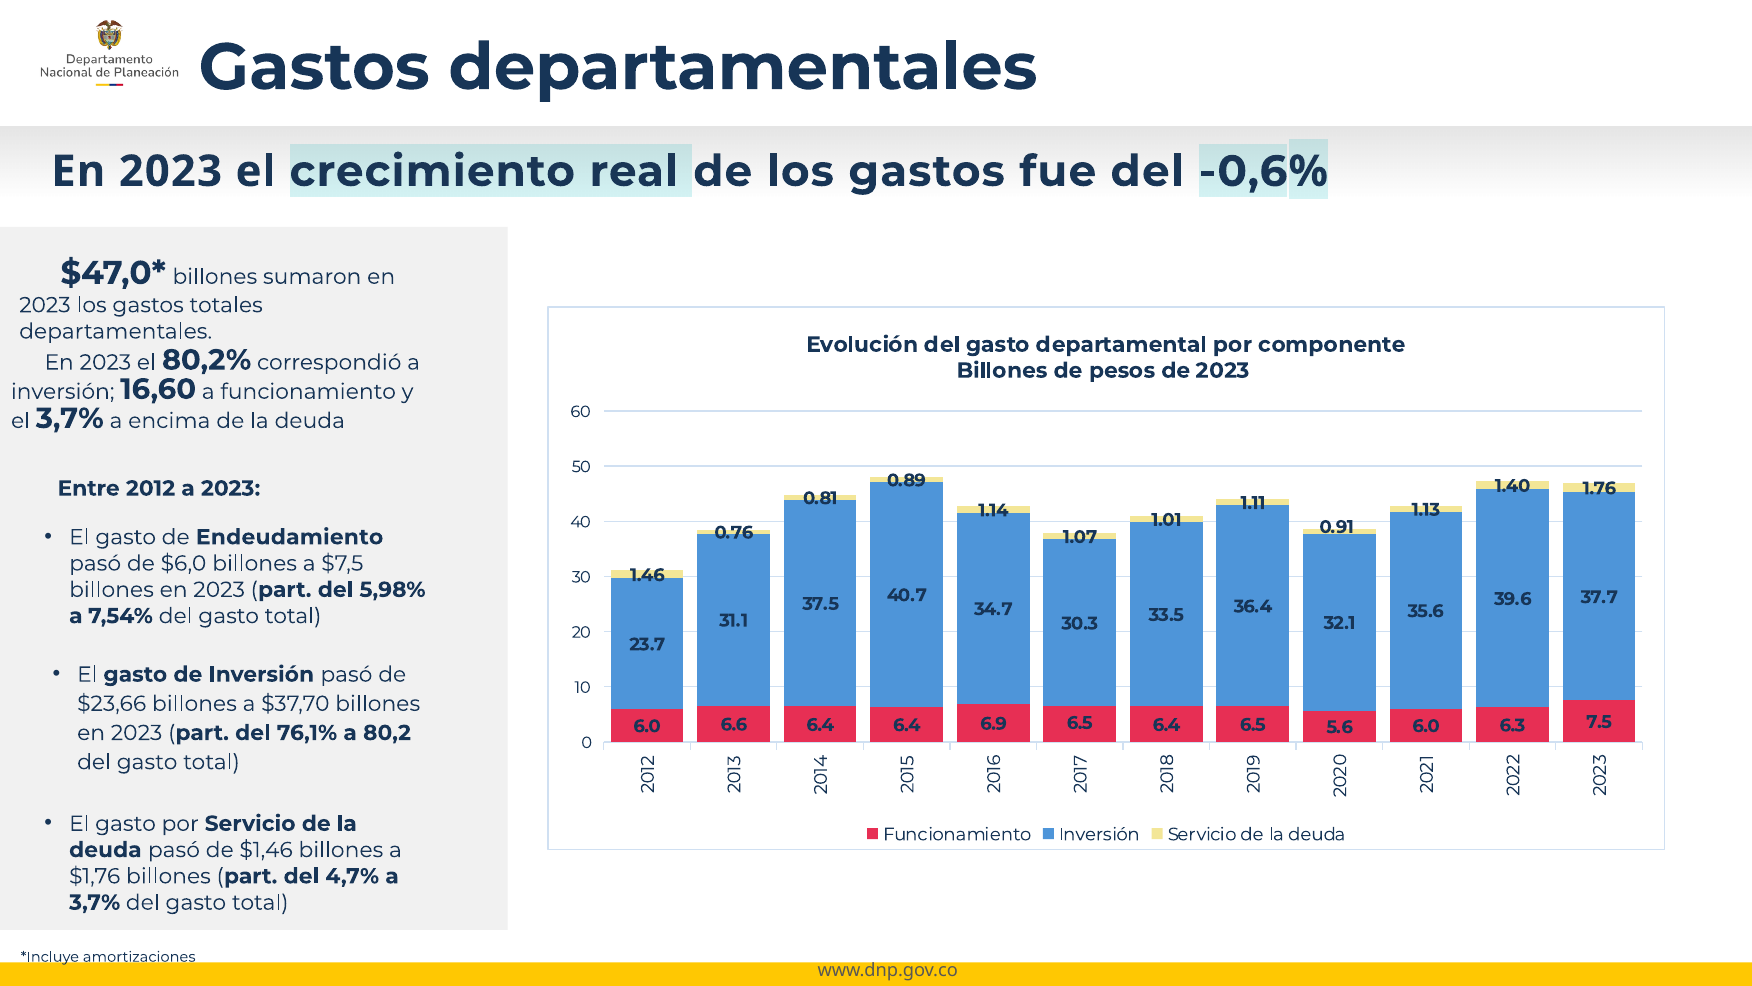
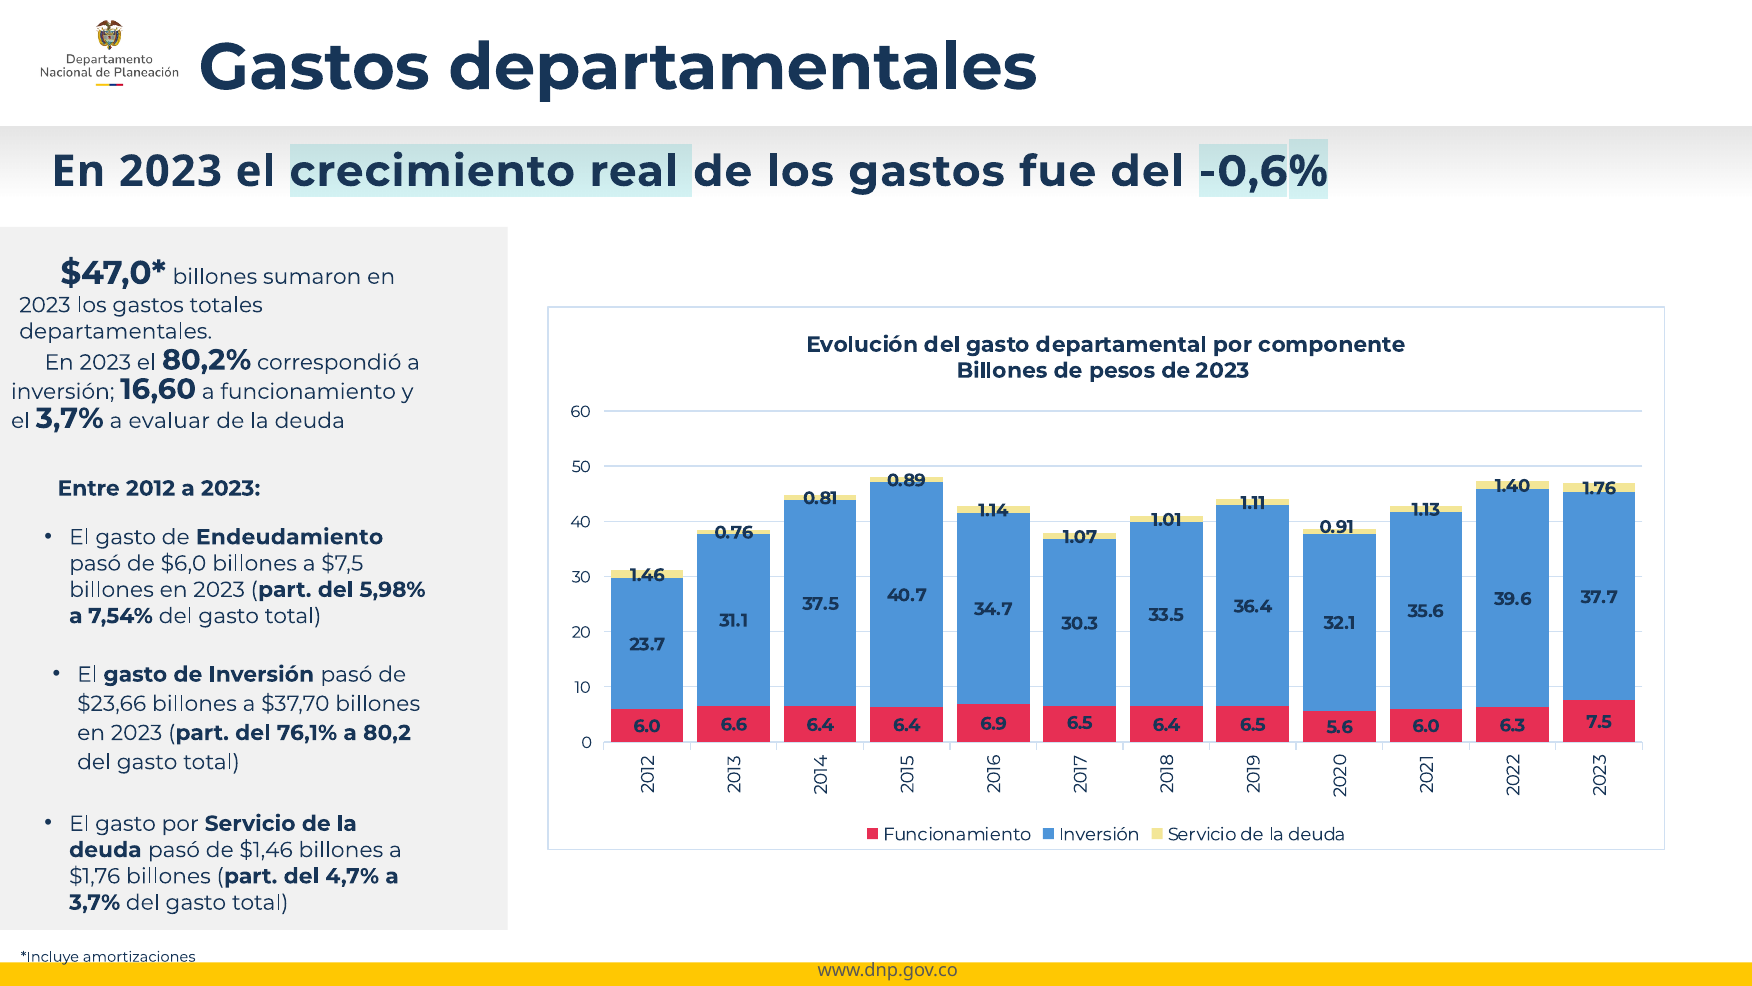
encima: encima -> evaluar
